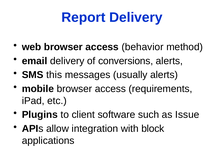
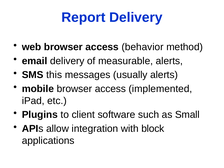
conversions: conversions -> measurable
requirements: requirements -> implemented
Issue: Issue -> Small
